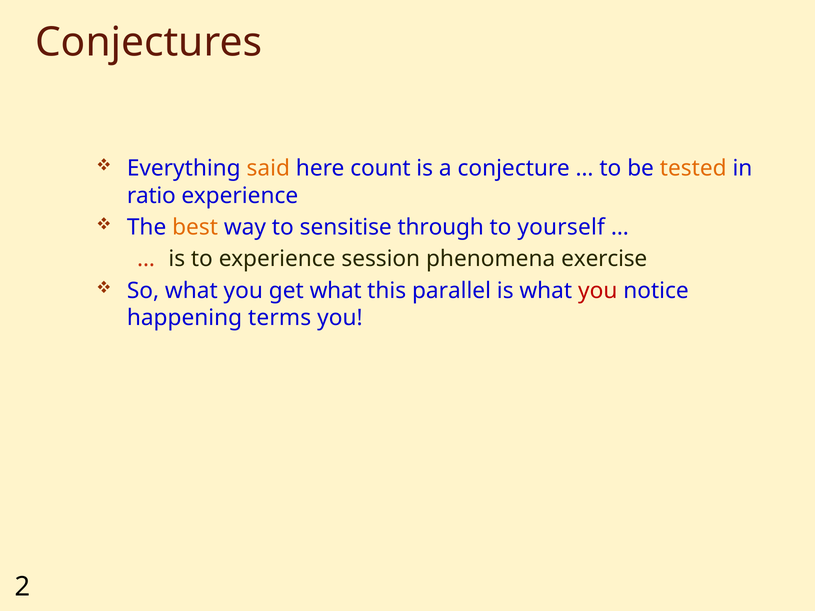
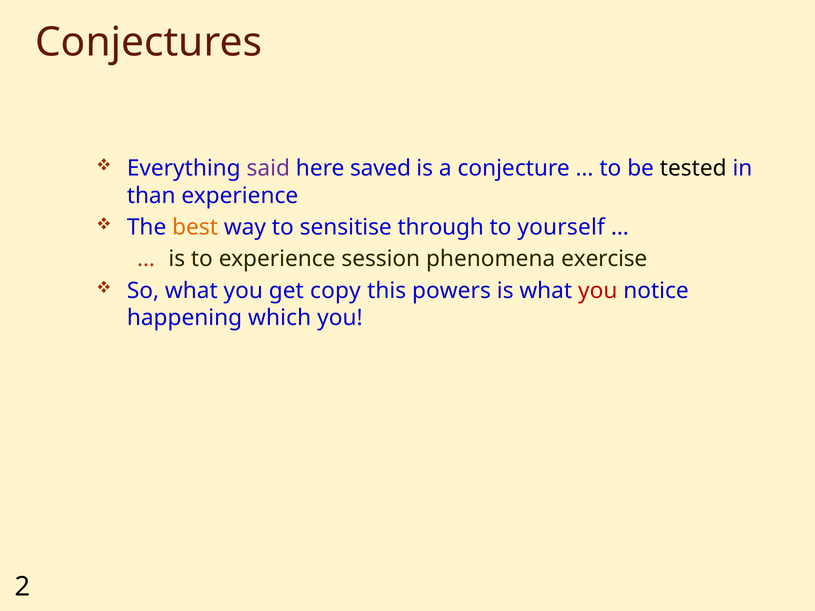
said colour: orange -> purple
count: count -> saved
tested colour: orange -> black
ratio: ratio -> than
get what: what -> copy
parallel: parallel -> powers
terms: terms -> which
